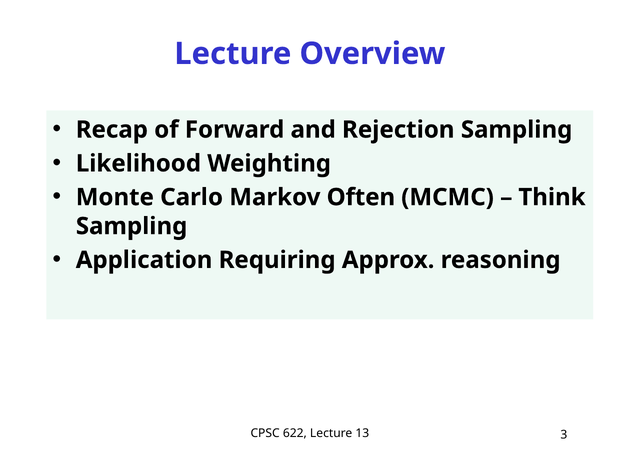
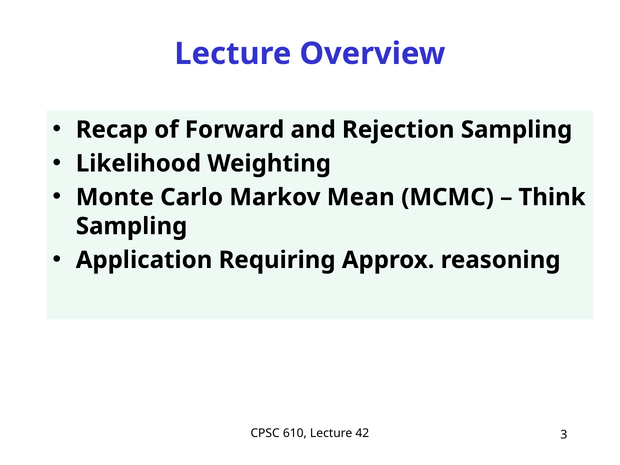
Often: Often -> Mean
622: 622 -> 610
13: 13 -> 42
